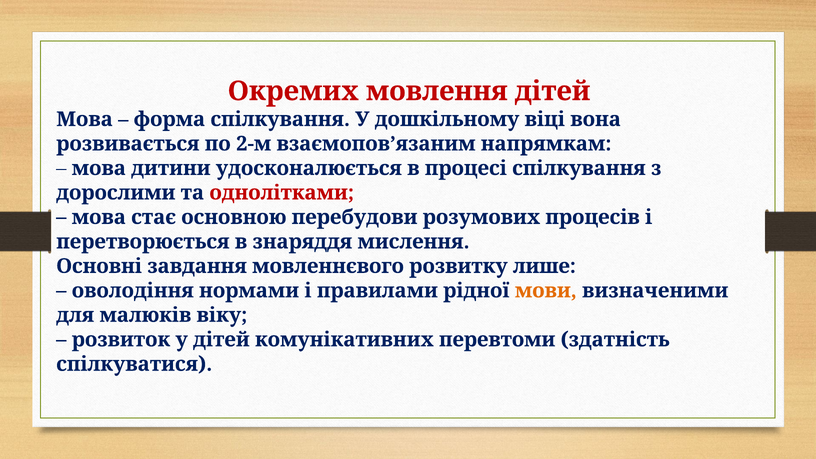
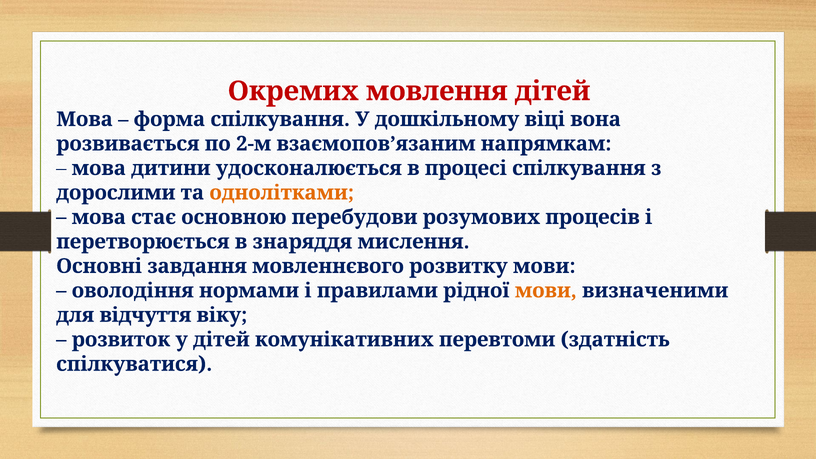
однолітками colour: red -> orange
розвитку лише: лише -> мови
малюків: малюків -> відчуття
